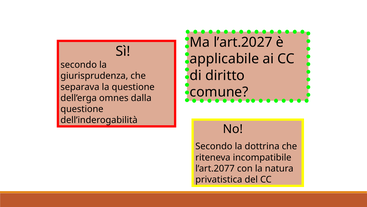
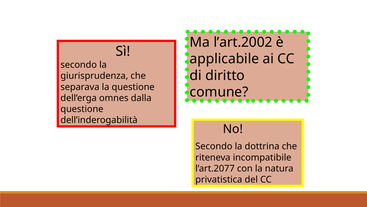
l’art.2027: l’art.2027 -> l’art.2002
